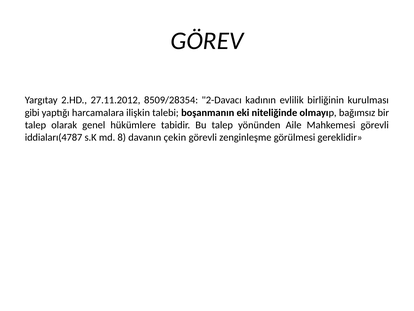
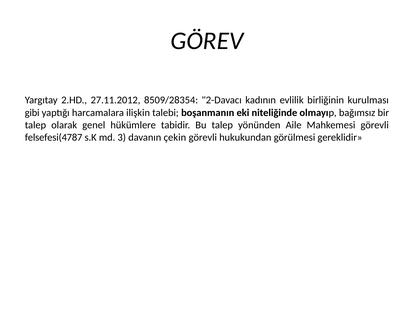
iddiaları(4787: iddiaları(4787 -> felsefesi(4787
8: 8 -> 3
zenginleşme: zenginleşme -> hukukundan
